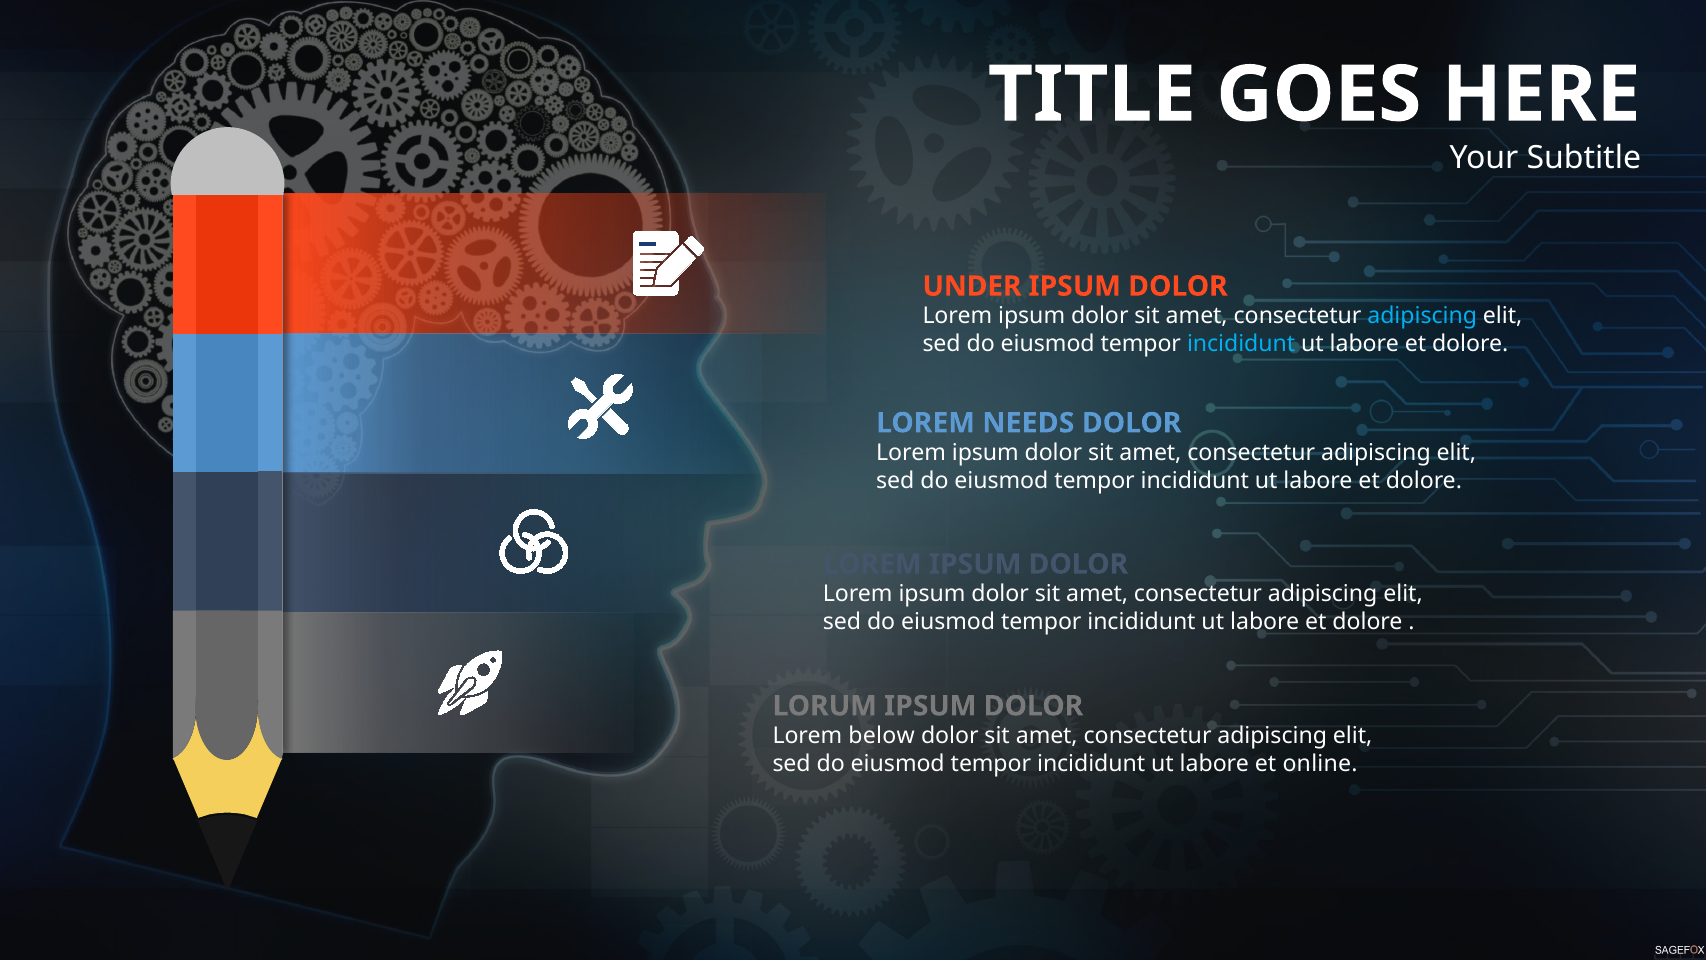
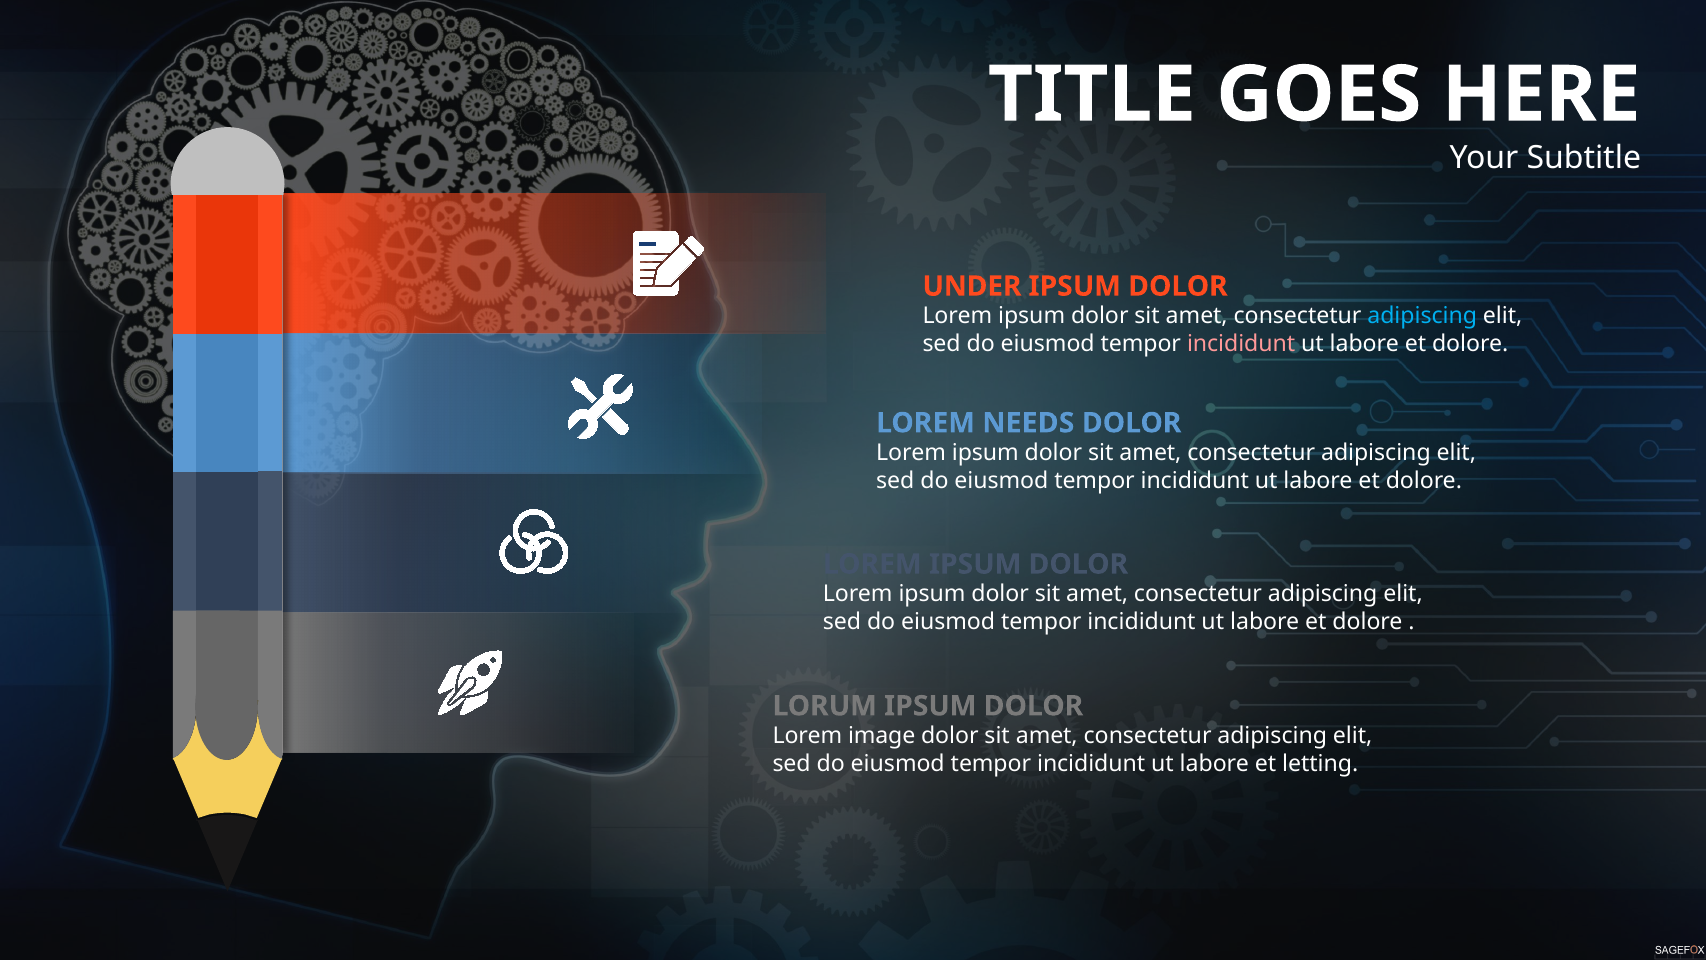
incididunt at (1241, 344) colour: light blue -> pink
below: below -> image
online: online -> letting
